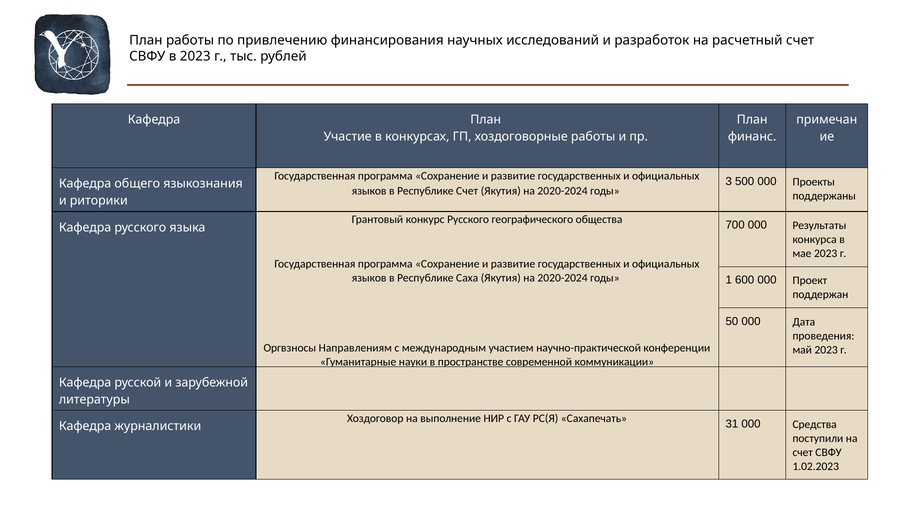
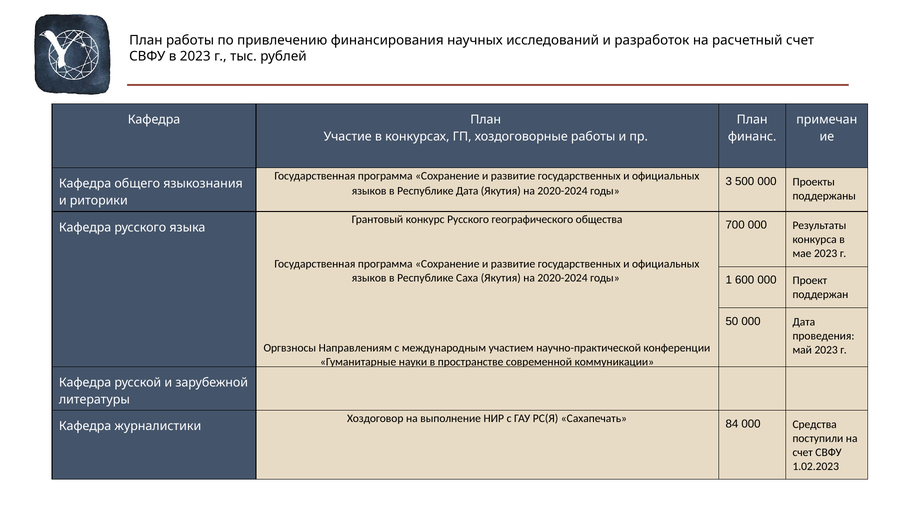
Республике Счет: Счет -> Дата
31: 31 -> 84
